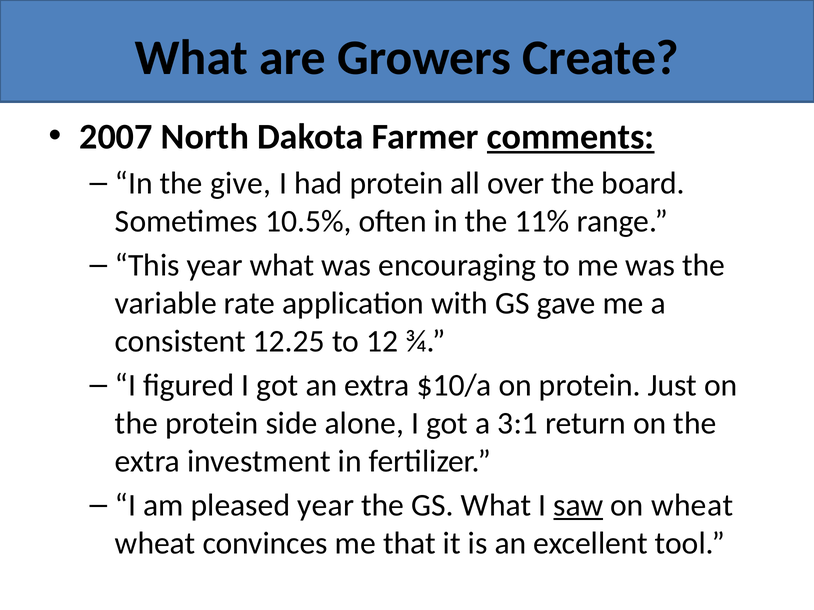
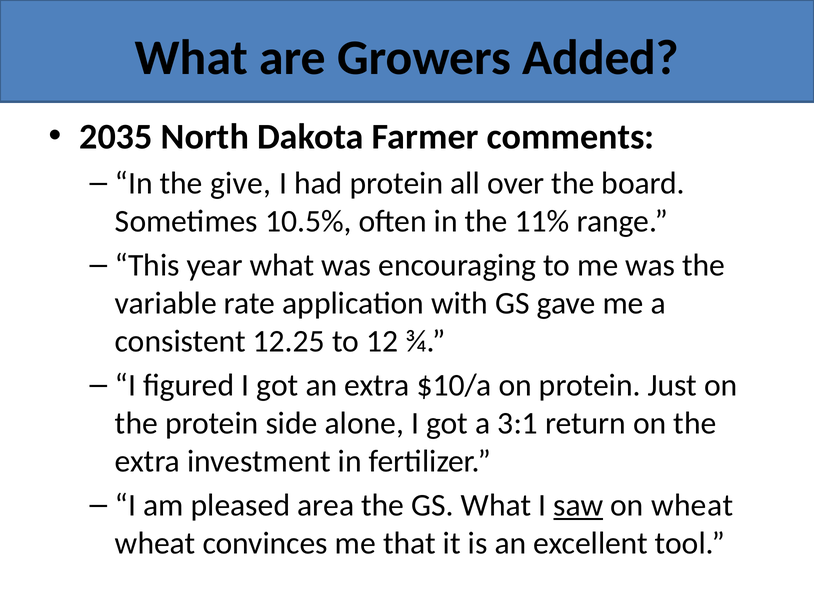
Create: Create -> Added
2007: 2007 -> 2035
comments underline: present -> none
pleased year: year -> area
